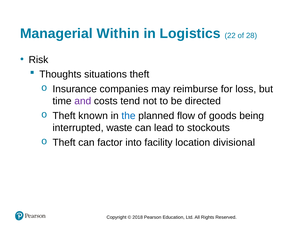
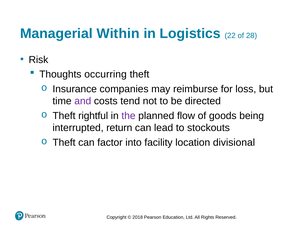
situations: situations -> occurring
known: known -> rightful
the colour: blue -> purple
waste: waste -> return
